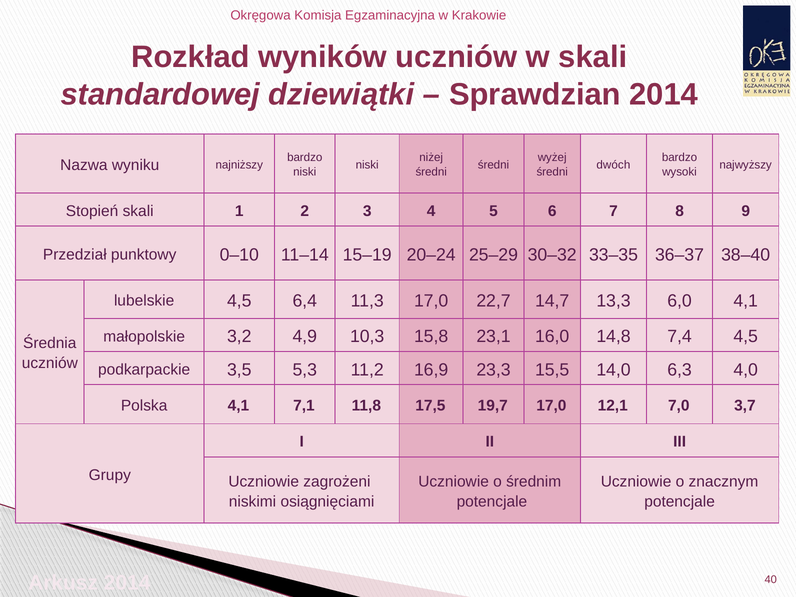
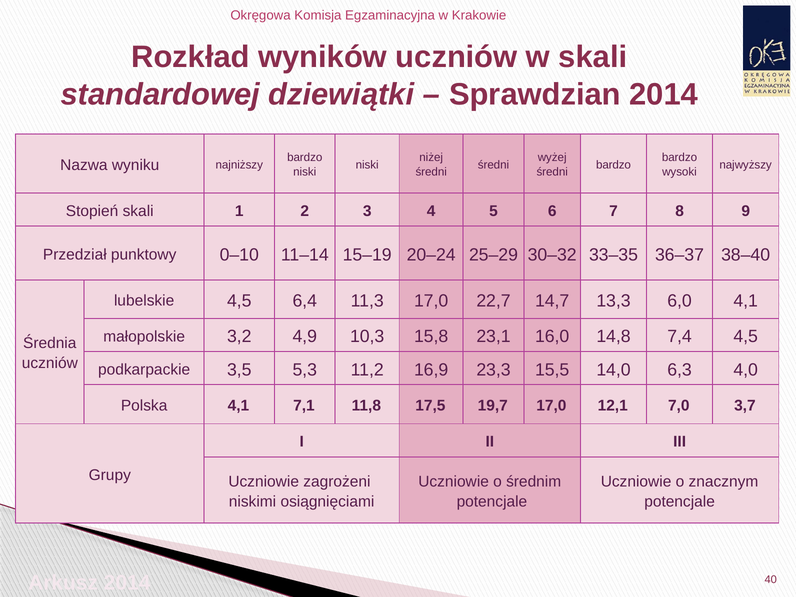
dwóch at (613, 165): dwóch -> bardzo
